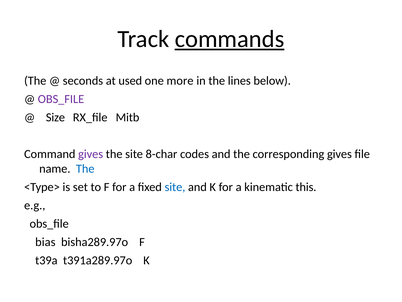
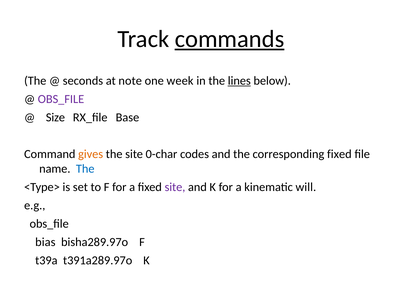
used: used -> note
more: more -> week
lines underline: none -> present
Mitb: Mitb -> Base
gives at (91, 154) colour: purple -> orange
8-char: 8-char -> 0-char
corresponding gives: gives -> fixed
site at (175, 187) colour: blue -> purple
this: this -> will
